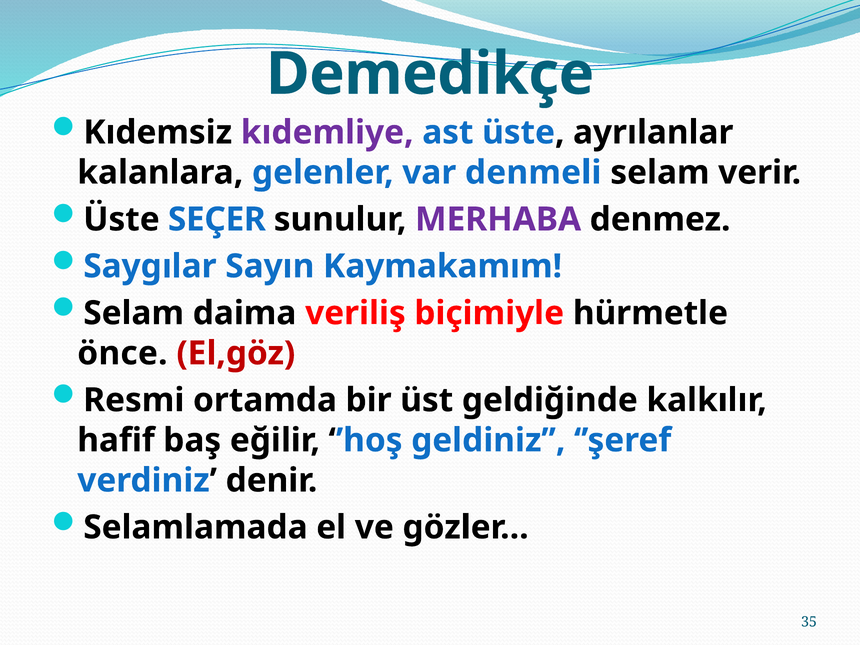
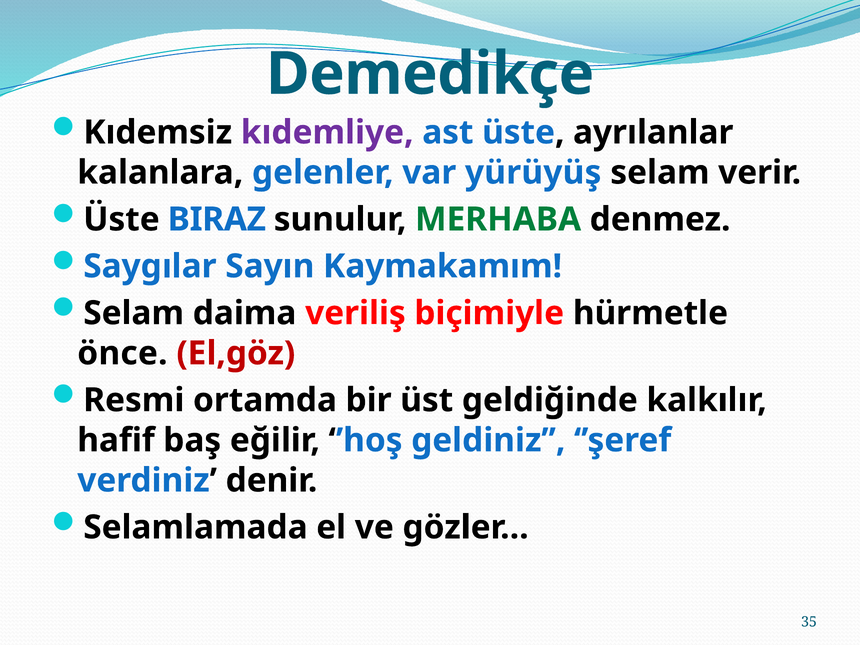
denmeli: denmeli -> yürüyüş
SEÇER: SEÇER -> BIRAZ
MERHABA colour: purple -> green
